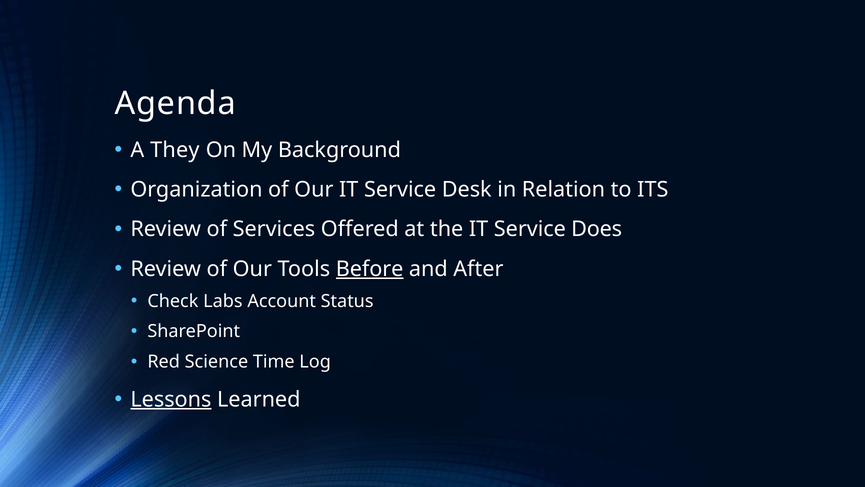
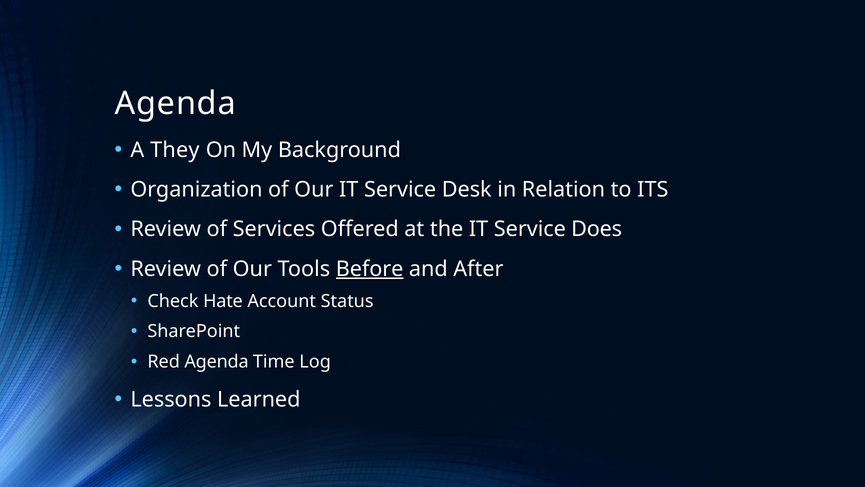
Labs: Labs -> Hate
Red Science: Science -> Agenda
Lessons underline: present -> none
